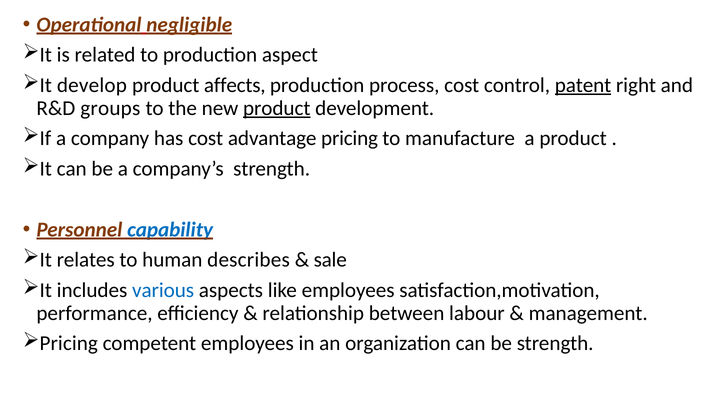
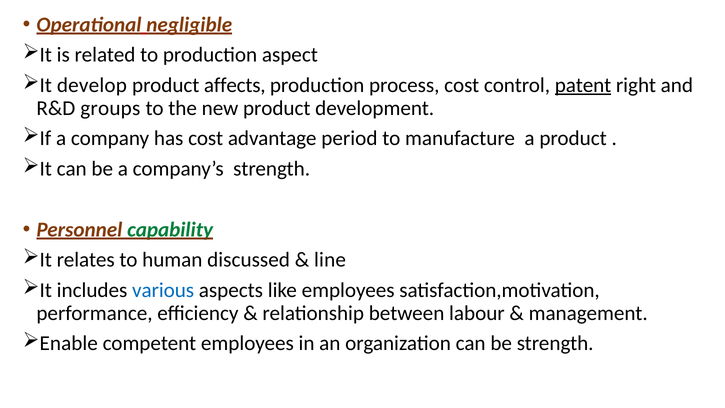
product at (277, 108) underline: present -> none
advantage pricing: pricing -> period
capability colour: blue -> green
describes: describes -> discussed
sale: sale -> line
Pricing at (69, 343): Pricing -> Enable
